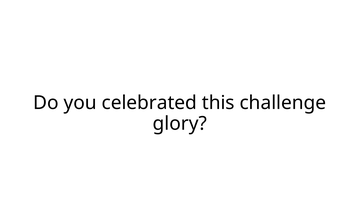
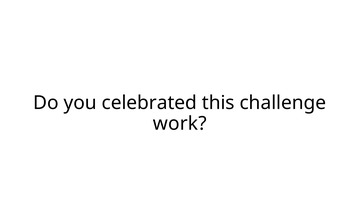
glory: glory -> work
